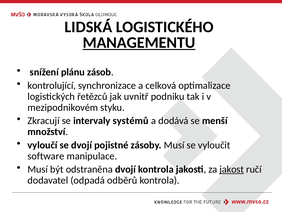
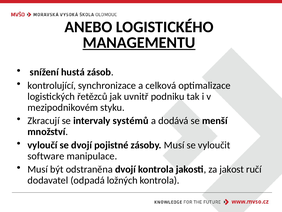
LIDSKÁ: LIDSKÁ -> ANEBO
plánu: plánu -> hustá
jakost underline: present -> none
odběrů: odběrů -> ložných
